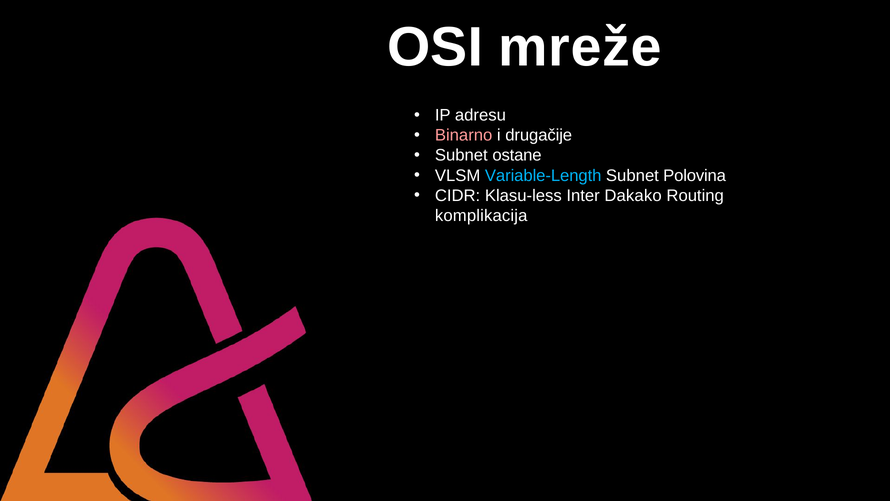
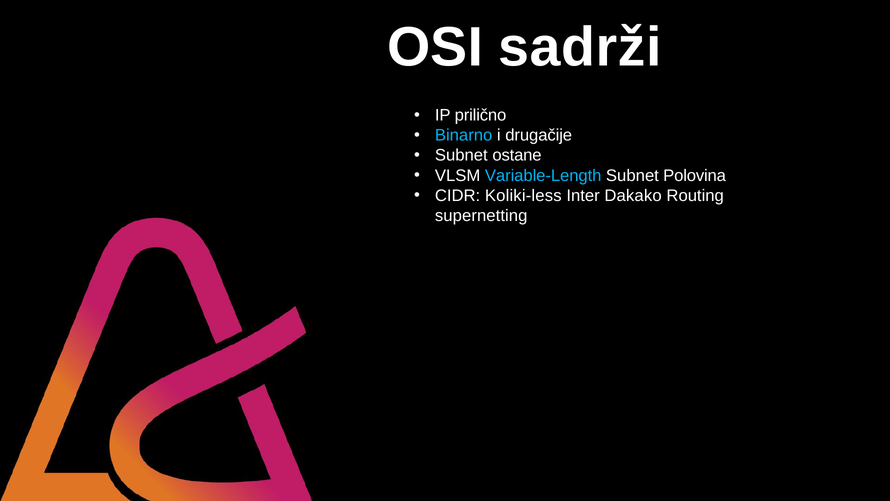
mreže: mreže -> sadrži
adresu: adresu -> prilično
Binarno colour: pink -> light blue
Klasu-less: Klasu-less -> Koliki-less
komplikacija: komplikacija -> supernetting
